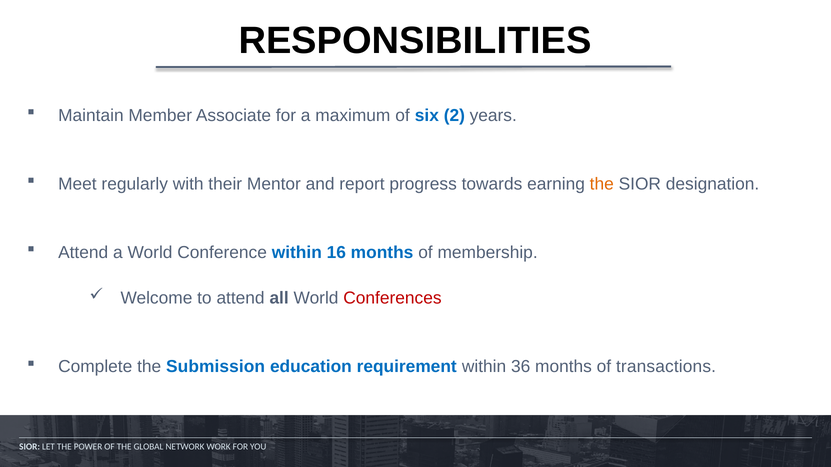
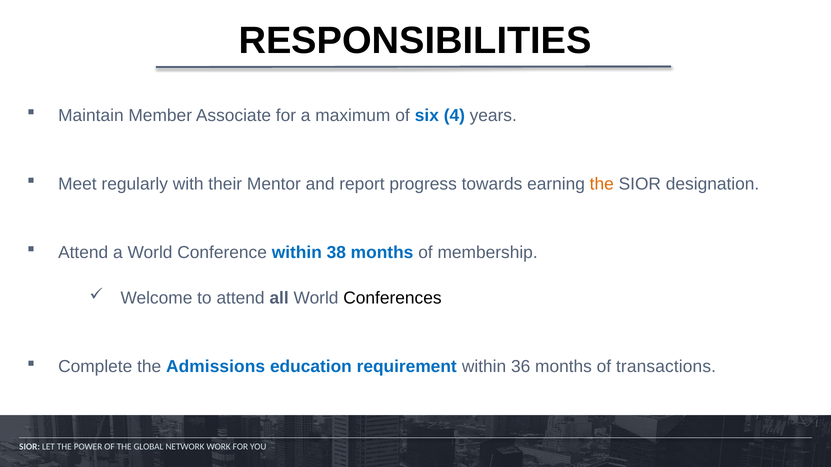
2: 2 -> 4
16: 16 -> 38
Conferences colour: red -> black
Submission: Submission -> Admissions
